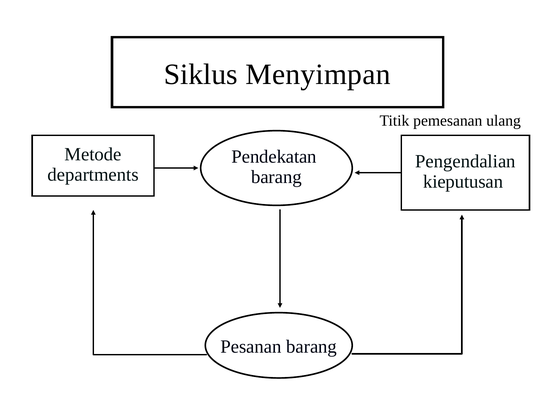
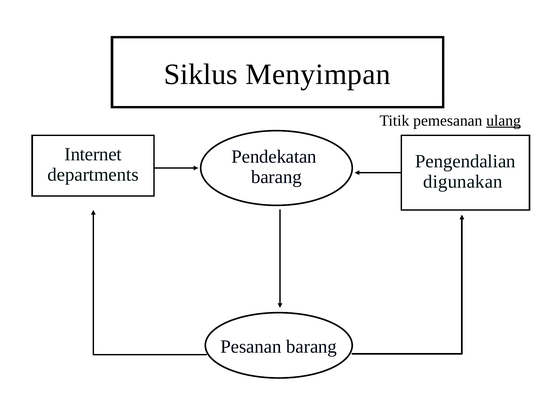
ulang underline: none -> present
Metode: Metode -> Internet
kieputusan: kieputusan -> digunakan
